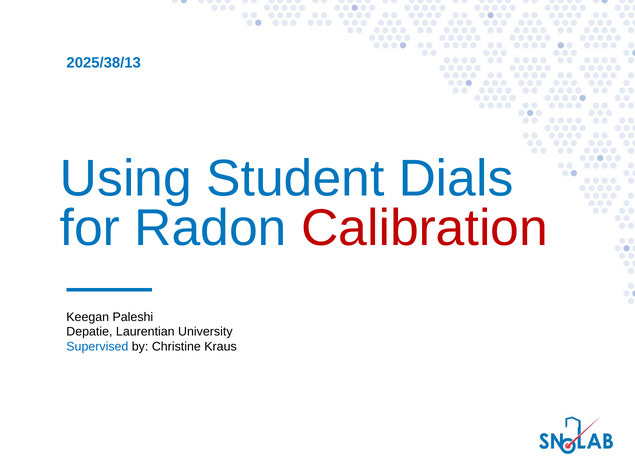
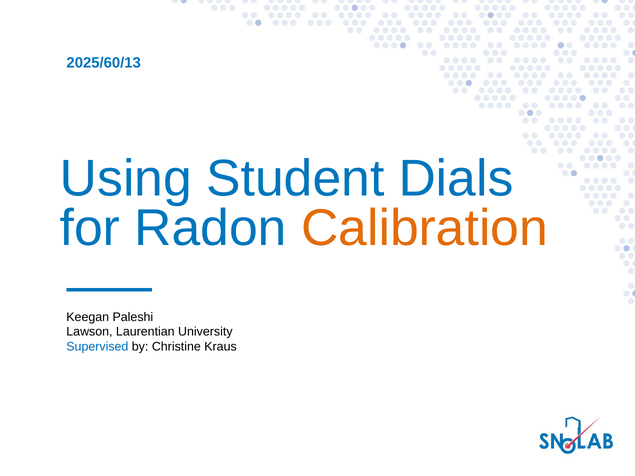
2025/38/13: 2025/38/13 -> 2025/60/13
Calibration colour: red -> orange
Depatie: Depatie -> Lawson
